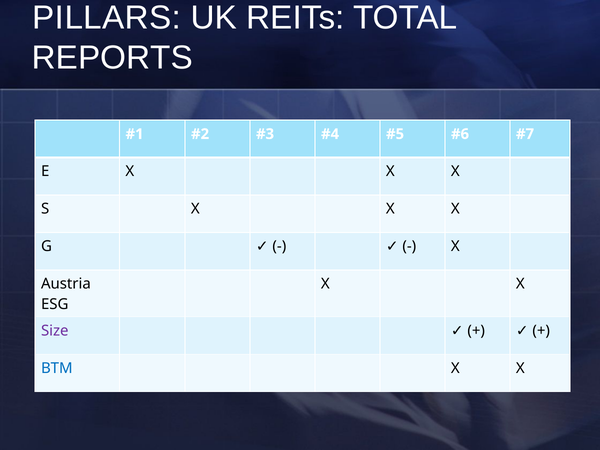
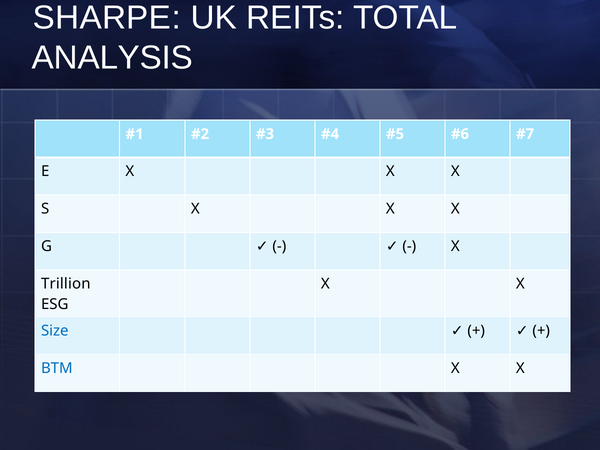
PILLARS: PILLARS -> SHARPE
REPORTS: REPORTS -> ANALYSIS
Austria: Austria -> Trillion
Size colour: purple -> blue
